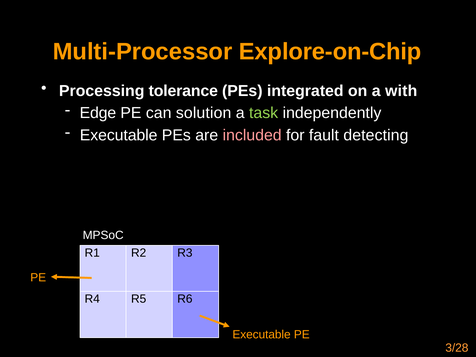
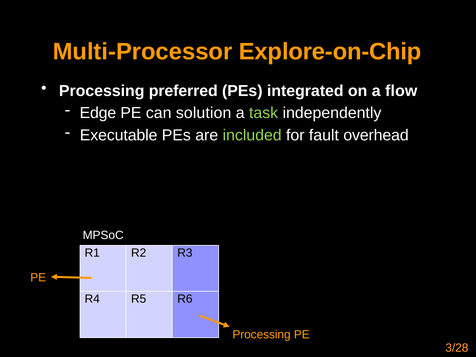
tolerance: tolerance -> preferred
with: with -> flow
included colour: pink -> light green
detecting: detecting -> overhead
Executable at (262, 334): Executable -> Processing
